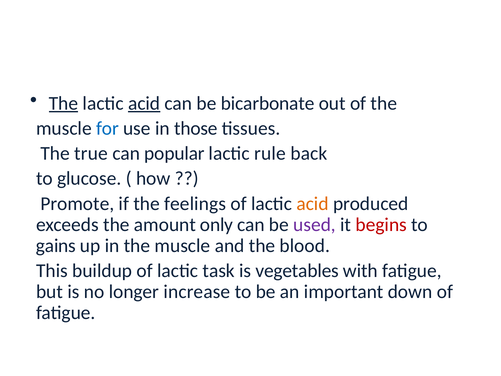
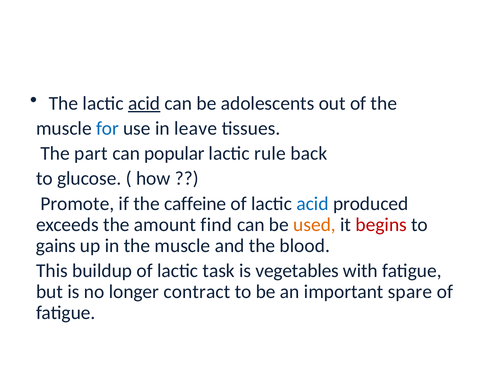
The at (64, 103) underline: present -> none
bicarbonate: bicarbonate -> adolescents
those: those -> leave
true: true -> part
feelings: feelings -> caffeine
acid at (313, 203) colour: orange -> blue
only: only -> find
used colour: purple -> orange
increase: increase -> contract
down: down -> spare
